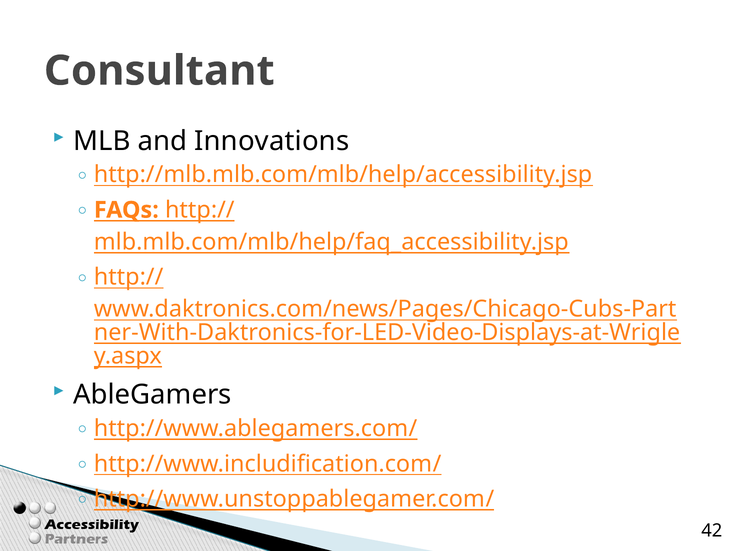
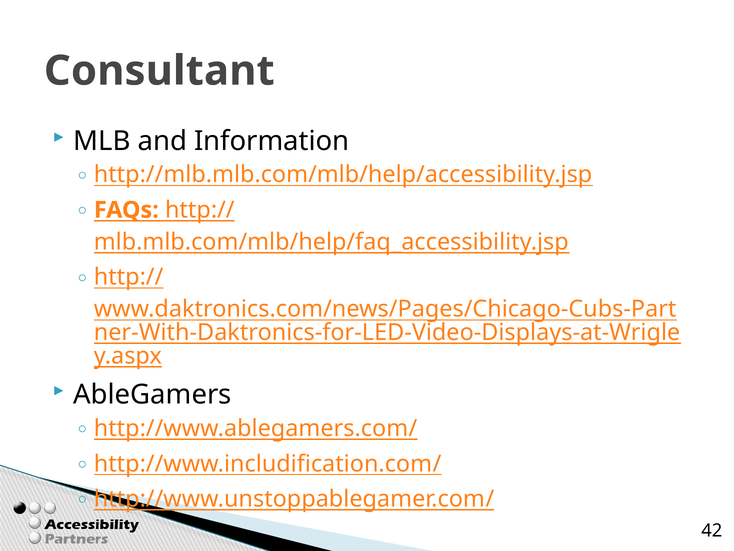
Innovations: Innovations -> Information
